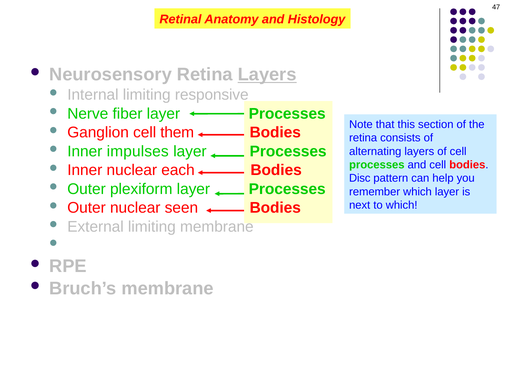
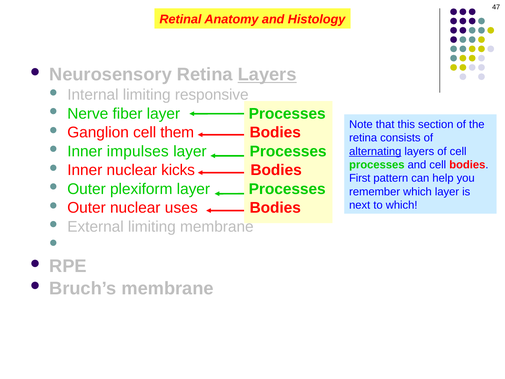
alternating underline: none -> present
each: each -> kicks
Disc: Disc -> First
seen: seen -> uses
